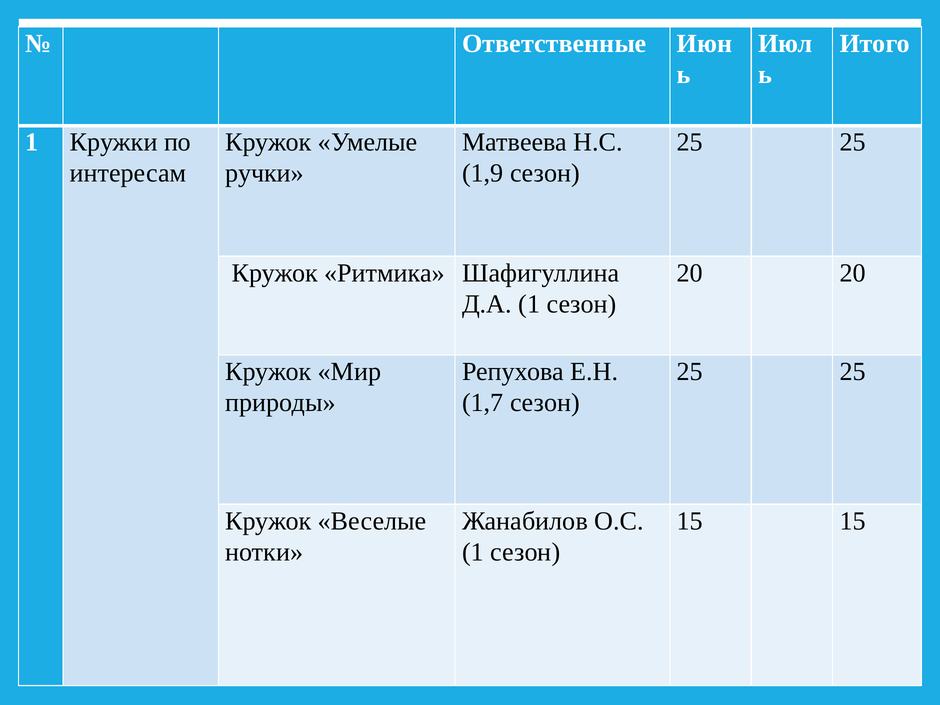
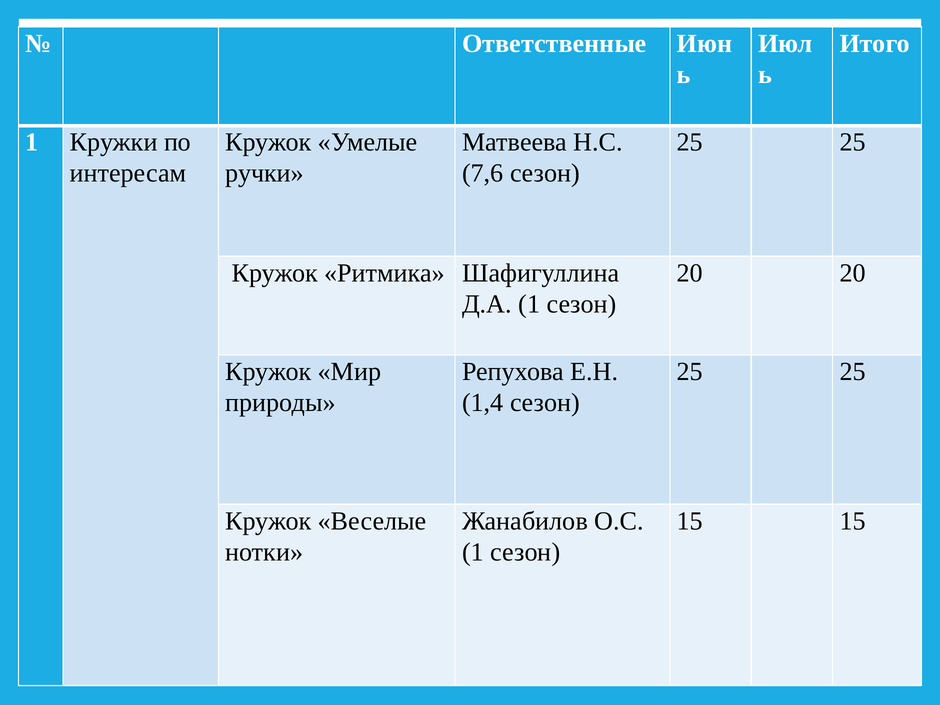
1,9: 1,9 -> 7,6
1,7: 1,7 -> 1,4
